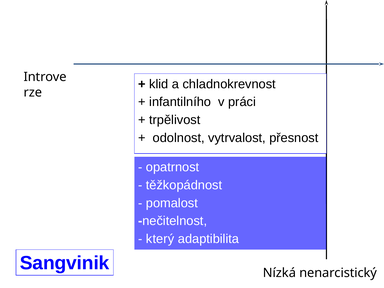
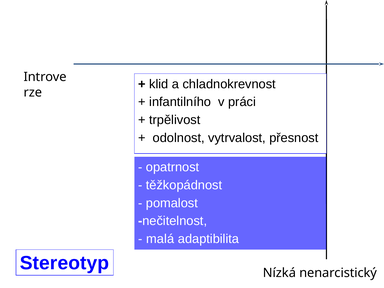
který: který -> malá
Sangvinik: Sangvinik -> Stereotyp
